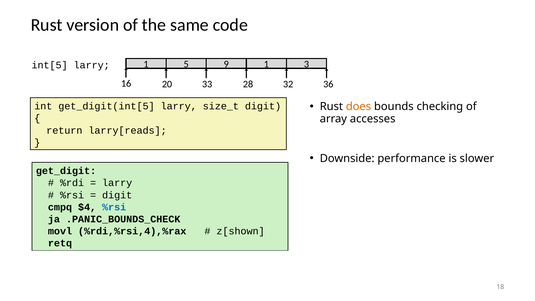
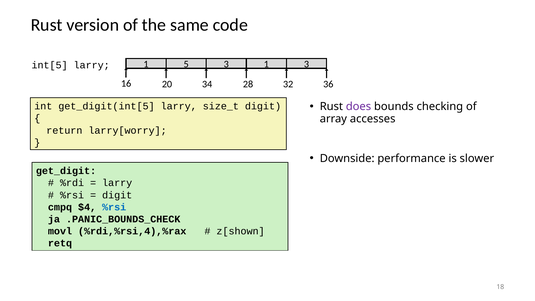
5 9: 9 -> 3
33: 33 -> 34
does colour: orange -> purple
larry[reads: larry[reads -> larry[worry
